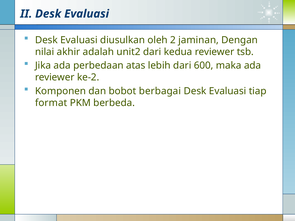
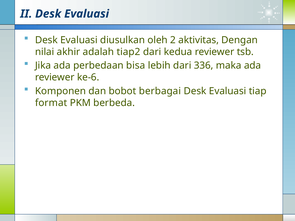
jaminan: jaminan -> aktivitas
unit2: unit2 -> tiap2
atas: atas -> bisa
600: 600 -> 336
ke-2: ke-2 -> ke-6
